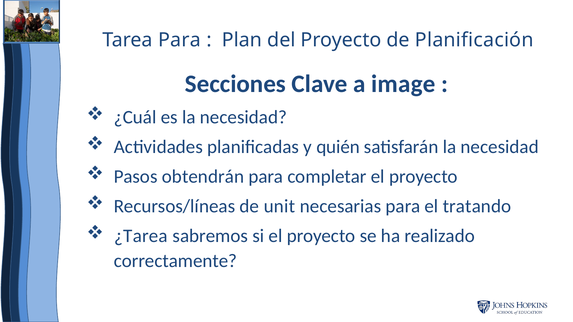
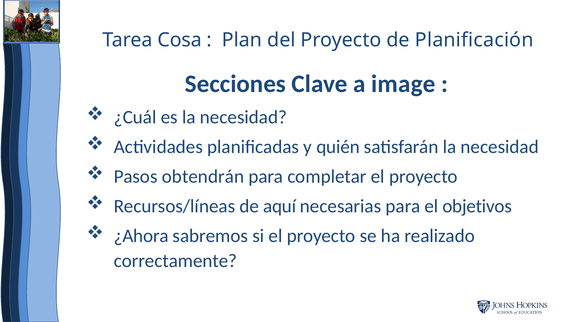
Tarea Para: Para -> Cosa
de unit: unit -> aquí
tratando: tratando -> objetivos
¿Tarea: ¿Tarea -> ¿Ahora
